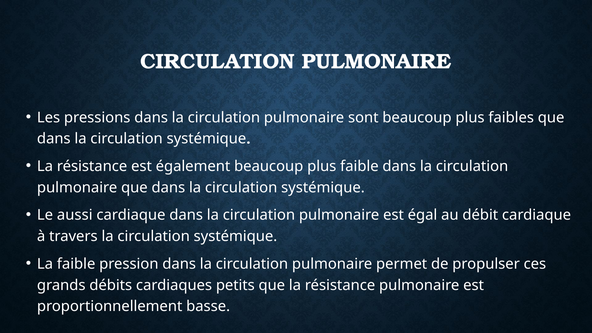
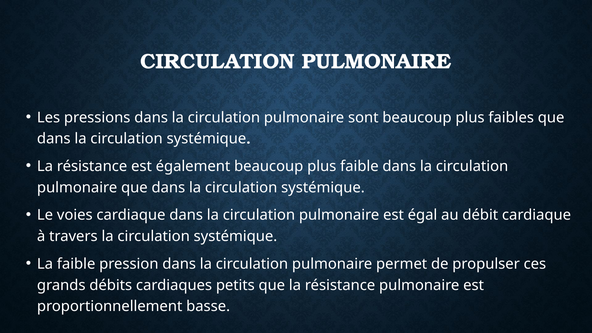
aussi: aussi -> voies
